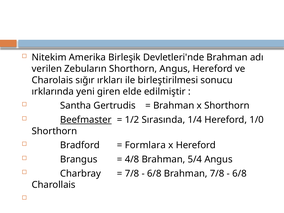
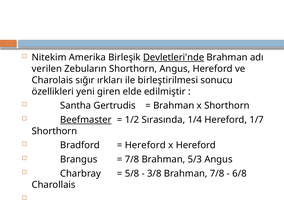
Devletleri'nde underline: none -> present
ırklarında: ırklarında -> özellikleri
1/0: 1/0 -> 1/7
Formlara at (145, 145): Formlara -> Hereford
4/8 at (132, 159): 4/8 -> 7/8
5/4: 5/4 -> 5/3
7/8 at (132, 173): 7/8 -> 5/8
6/8 at (154, 173): 6/8 -> 3/8
